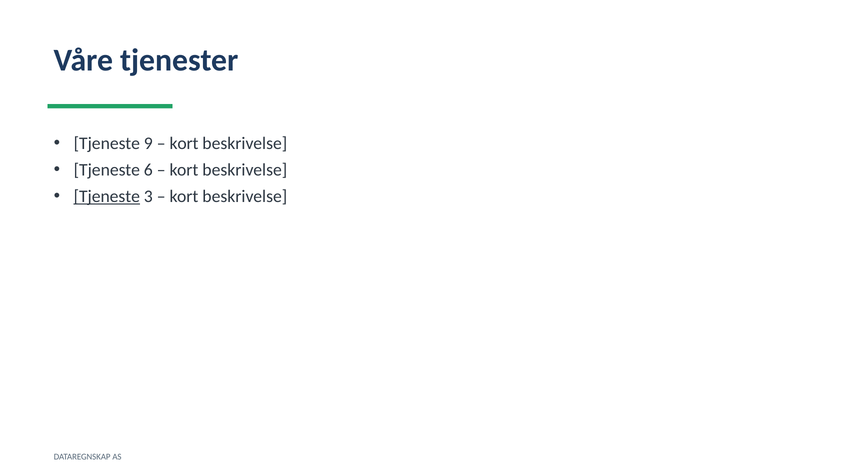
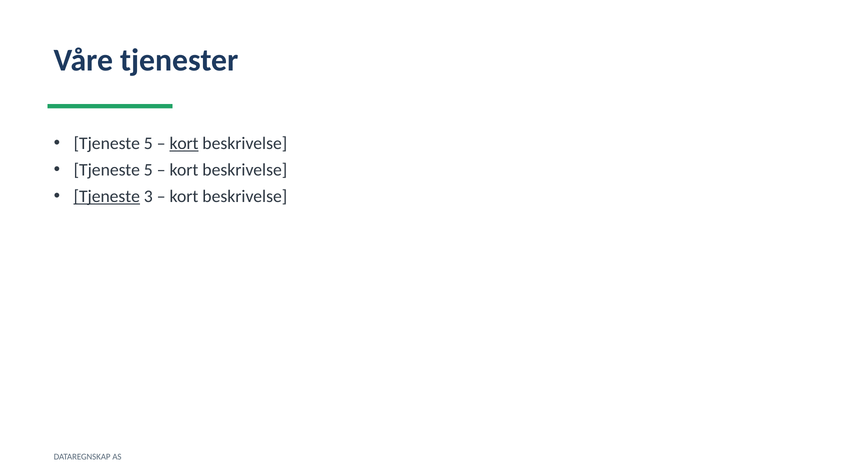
9 at (148, 143): 9 -> 5
kort at (184, 143) underline: none -> present
6 at (148, 170): 6 -> 5
